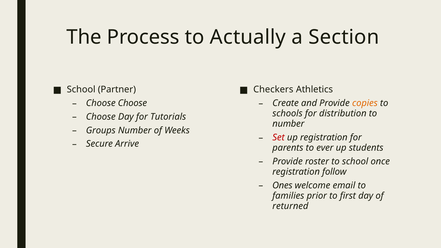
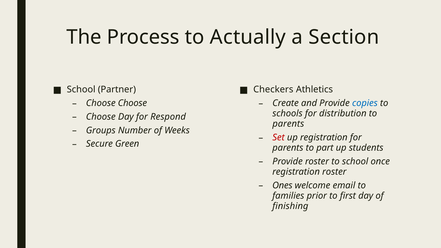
copies colour: orange -> blue
Tutorials: Tutorials -> Respond
number at (288, 124): number -> parents
Arrive: Arrive -> Green
ever: ever -> part
registration follow: follow -> roster
returned: returned -> finishing
